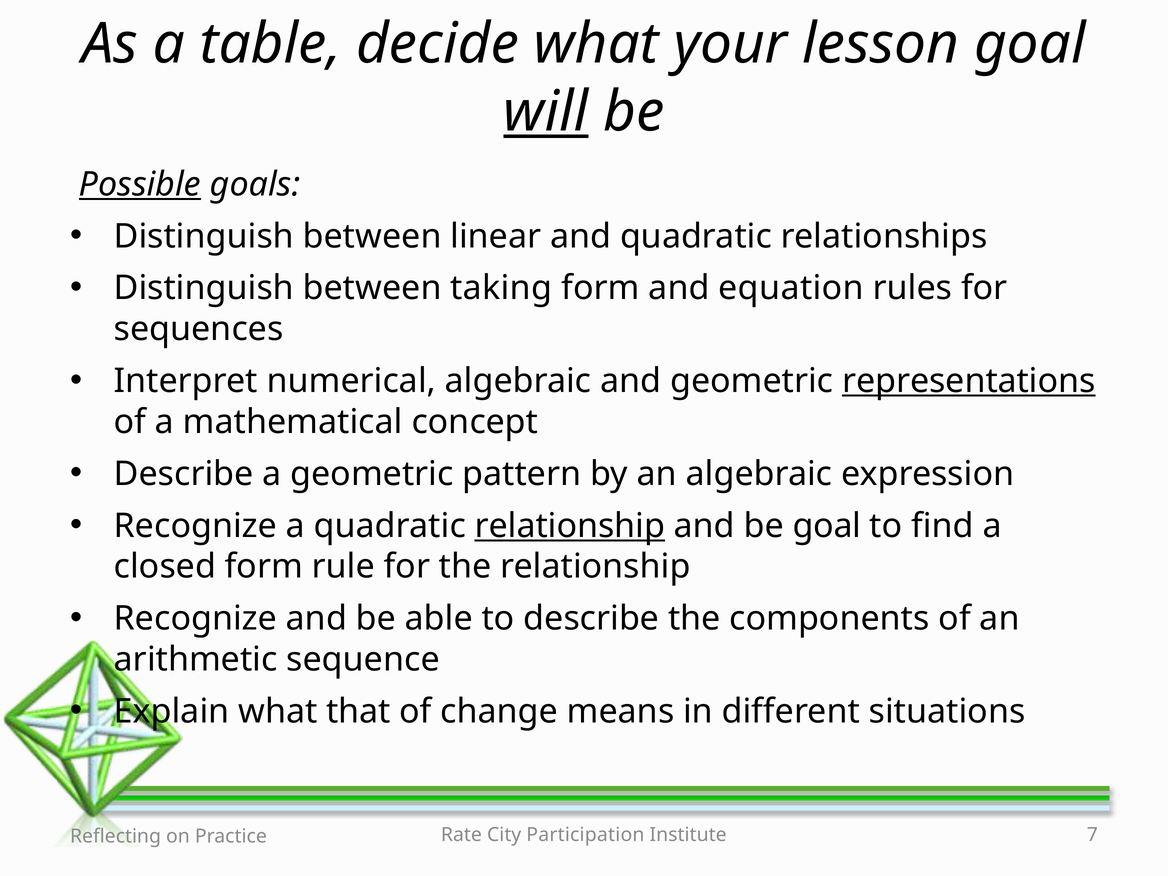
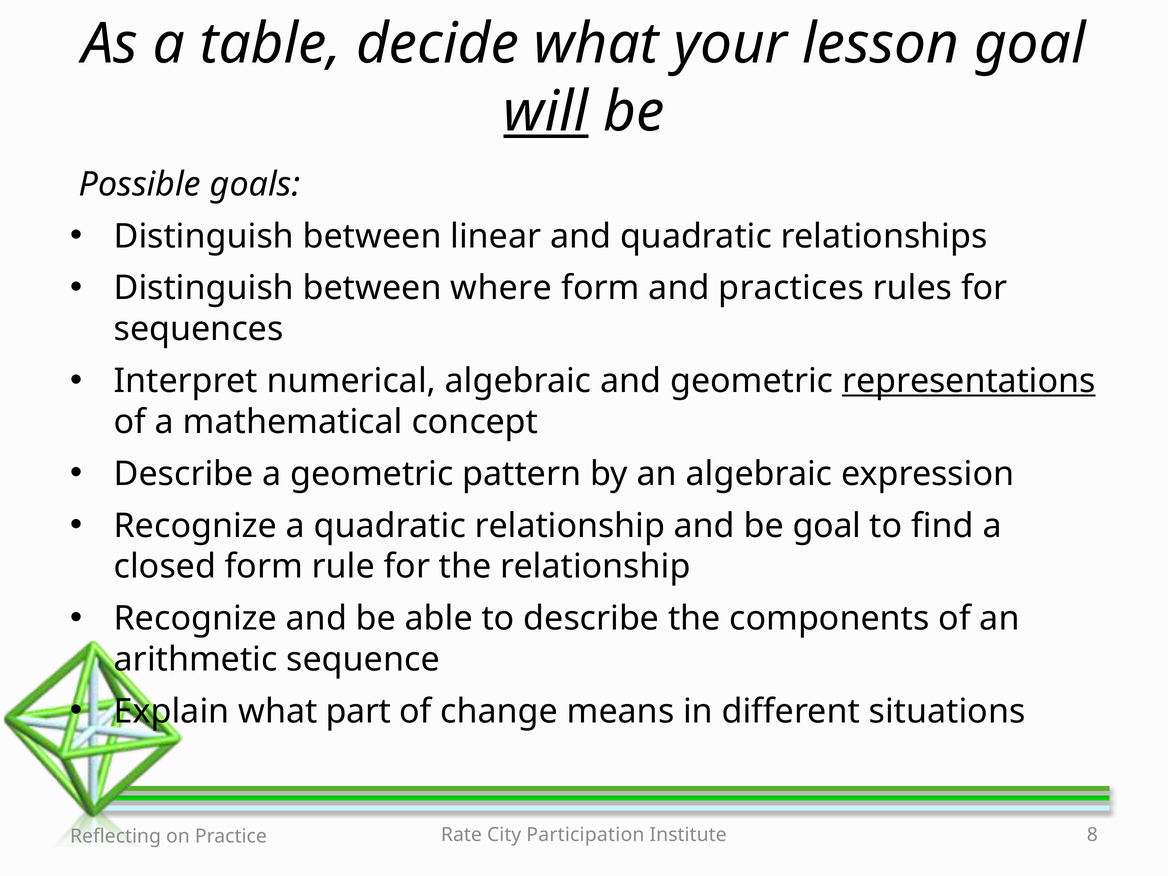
Possible underline: present -> none
taking: taking -> where
equation: equation -> practices
relationship at (570, 526) underline: present -> none
that: that -> part
7: 7 -> 8
